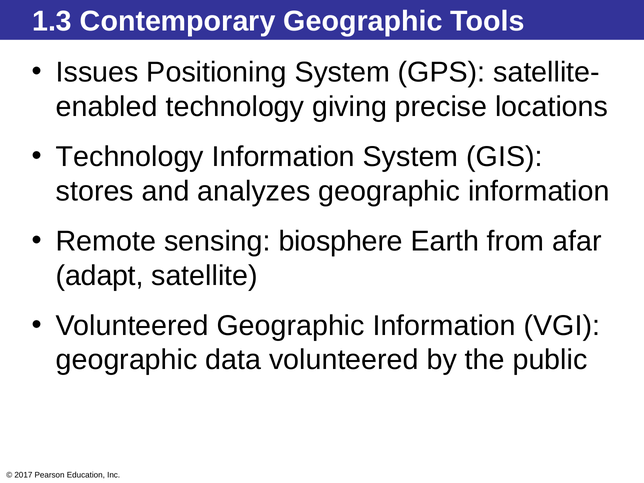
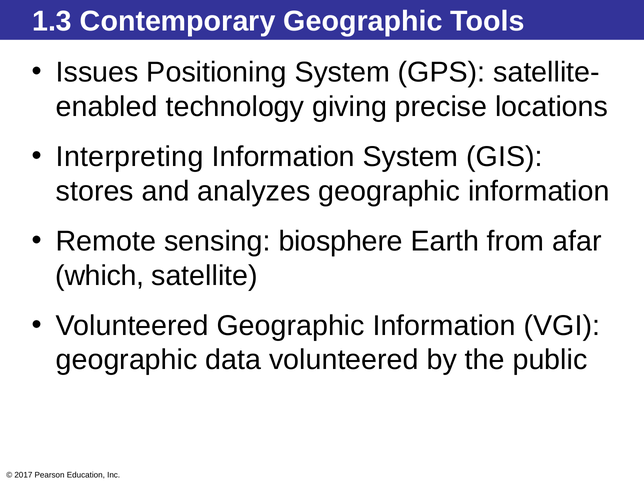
Technology at (130, 157): Technology -> Interpreting
adapt: adapt -> which
